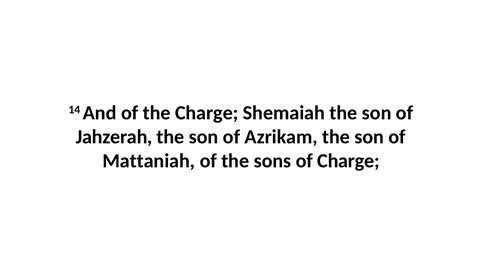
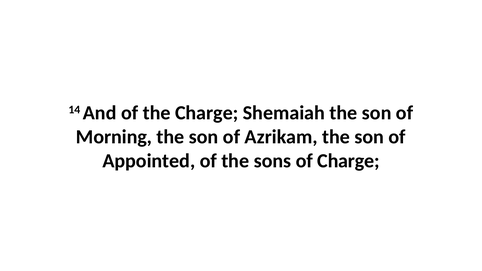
Jahzerah: Jahzerah -> Morning
Mattaniah: Mattaniah -> Appointed
